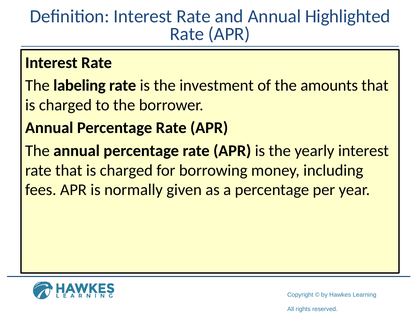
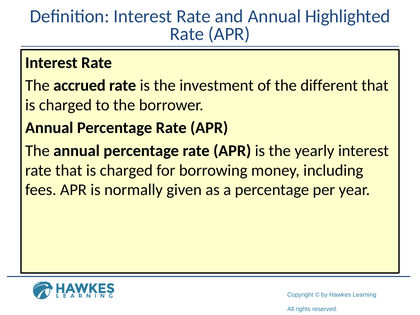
labeling: labeling -> accrued
amounts: amounts -> different
